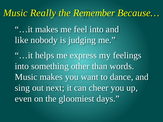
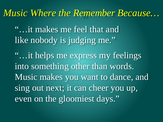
Really: Really -> Where
feel into: into -> that
